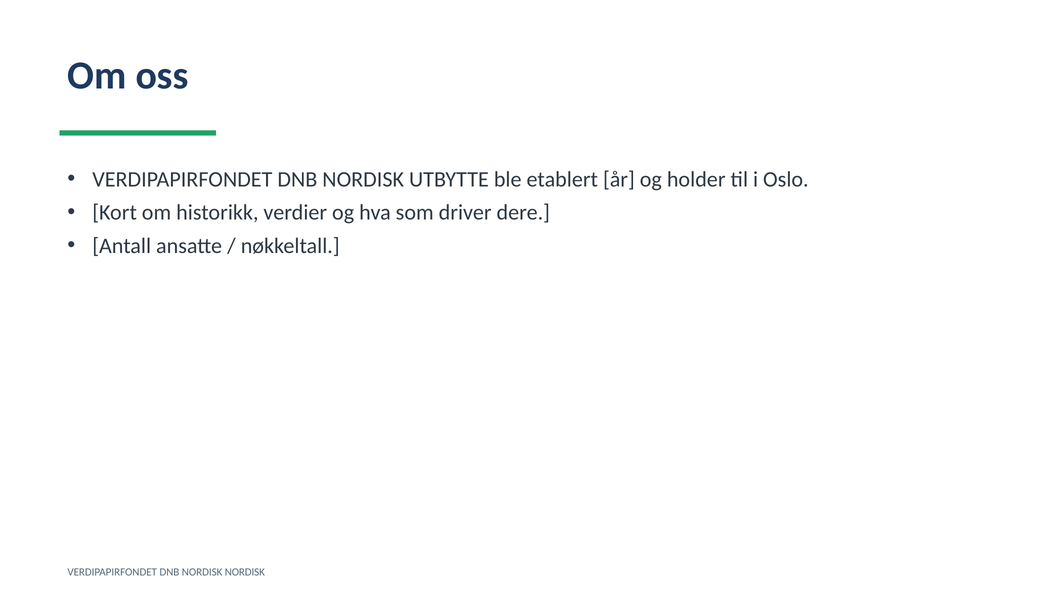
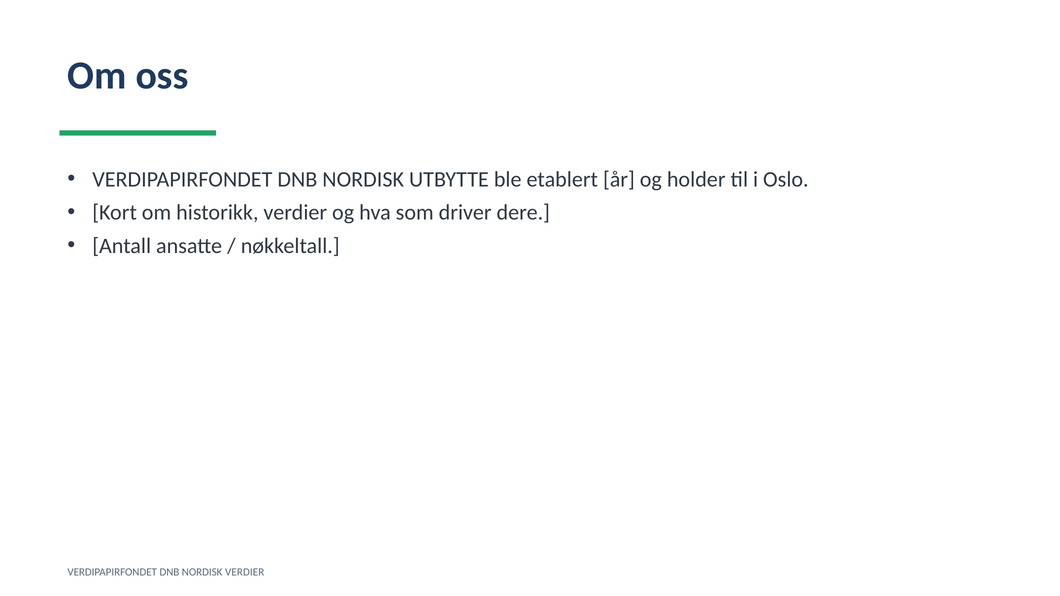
NORDISK NORDISK: NORDISK -> VERDIER
